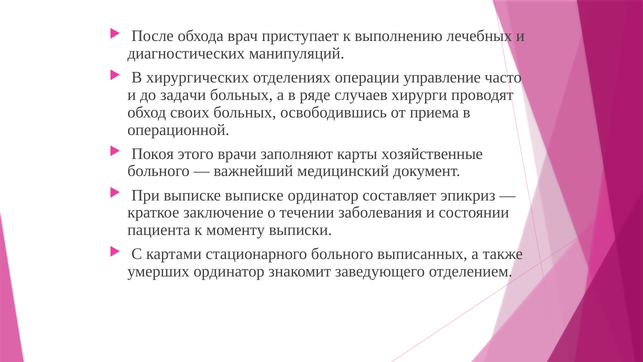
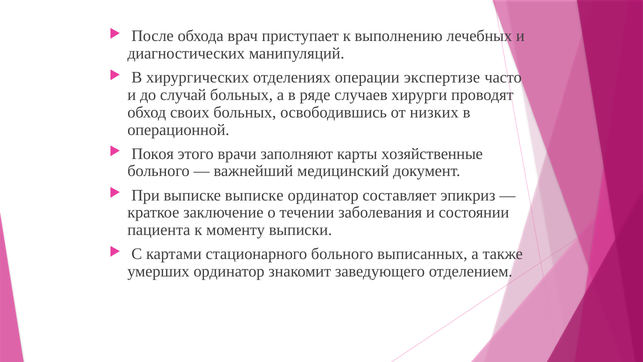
управление: управление -> экспертизе
задачи: задачи -> случай
приема: приема -> низких
